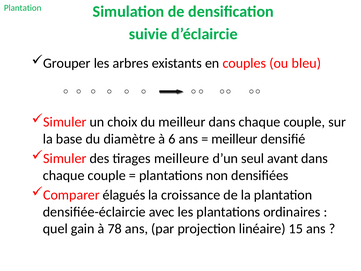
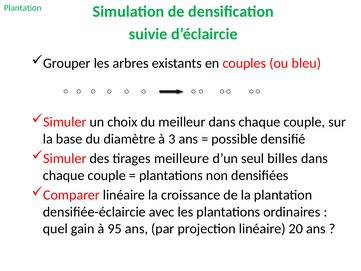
6: 6 -> 3
meilleur at (235, 139): meilleur -> possible
avant: avant -> billes
Comparer élagués: élagués -> linéaire
78: 78 -> 95
15: 15 -> 20
